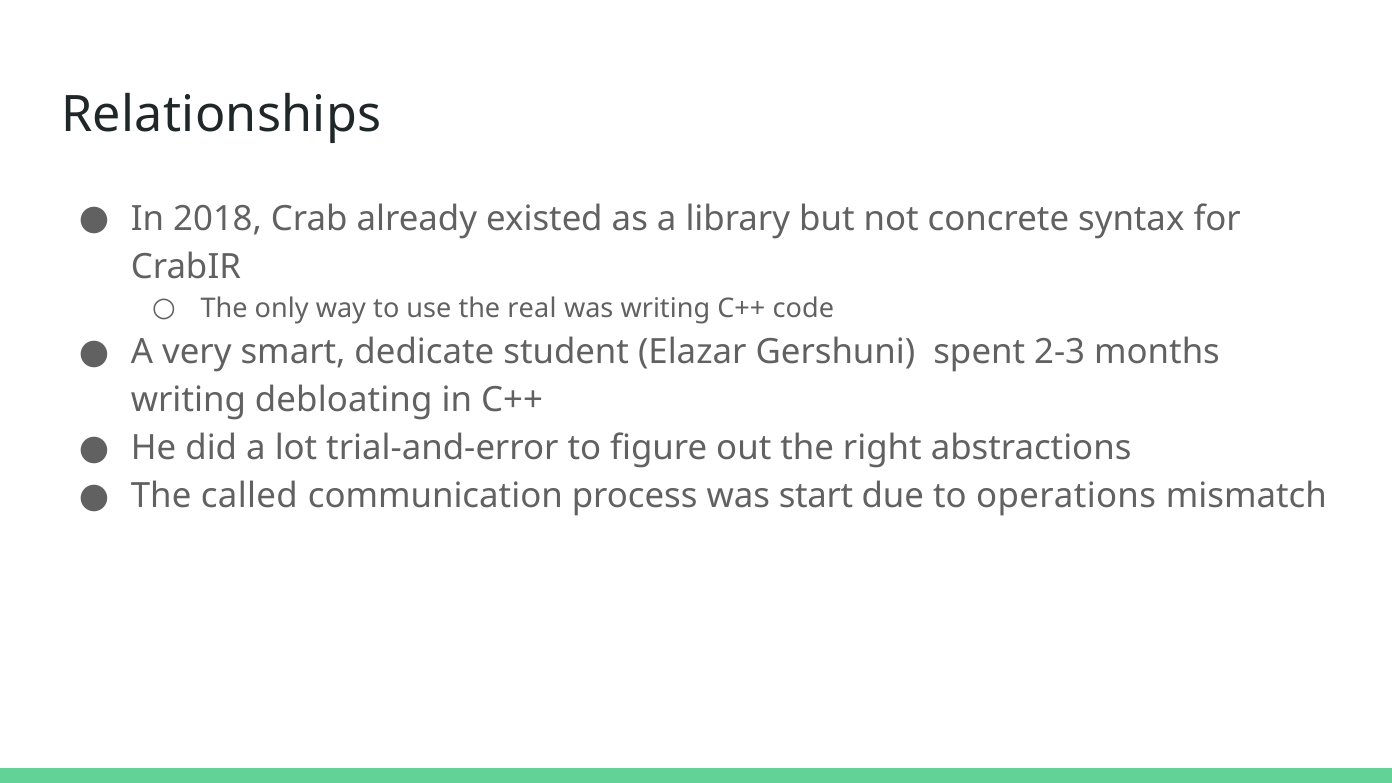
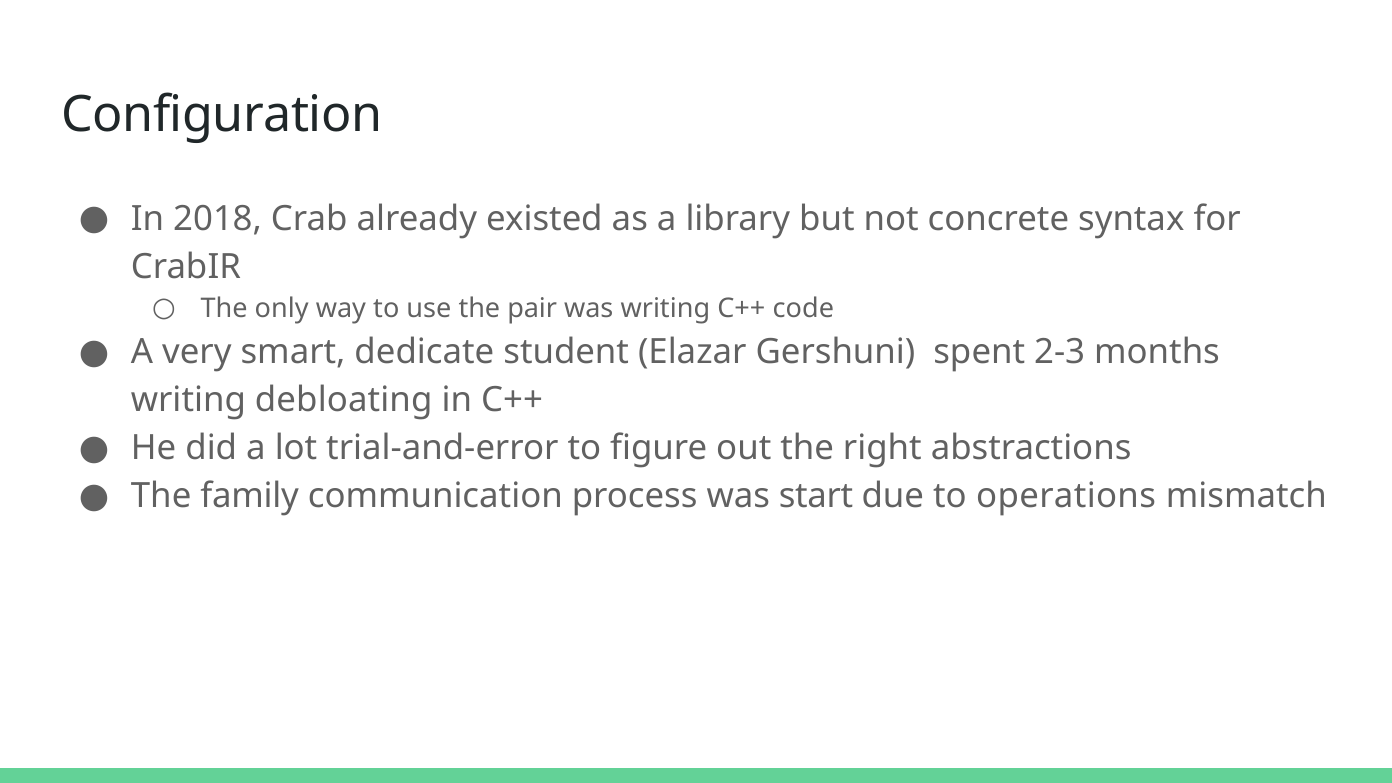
Relationships: Relationships -> Configuration
real: real -> pair
called: called -> family
